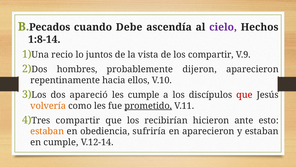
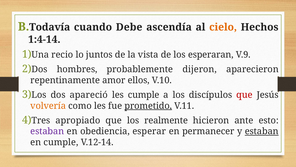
Pecados: Pecados -> Todavía
cielo colour: purple -> orange
1:8-14: 1:8-14 -> 1:4-14
los compartir: compartir -> esperaran
hacia: hacia -> amor
Tres compartir: compartir -> apropiado
recibirían: recibirían -> realmente
estaban at (47, 131) colour: orange -> purple
sufriría: sufriría -> esperar
en aparecieron: aparecieron -> permanecer
estaban at (262, 131) underline: none -> present
